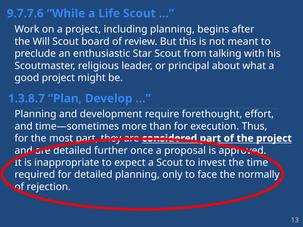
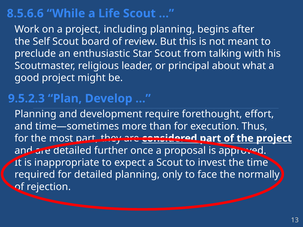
9.7.7.6: 9.7.7.6 -> 8.5.6.6
Will: Will -> Self
1.3.8.7: 1.3.8.7 -> 9.5.2.3
